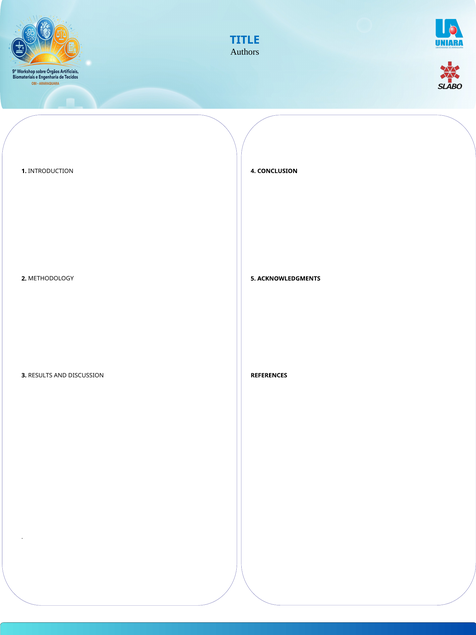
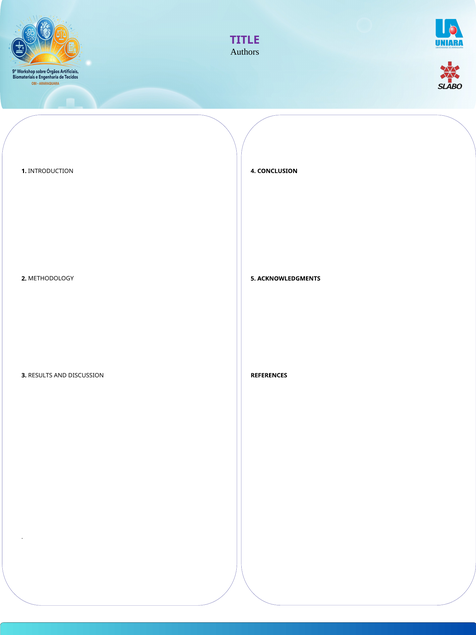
TITLE colour: blue -> purple
